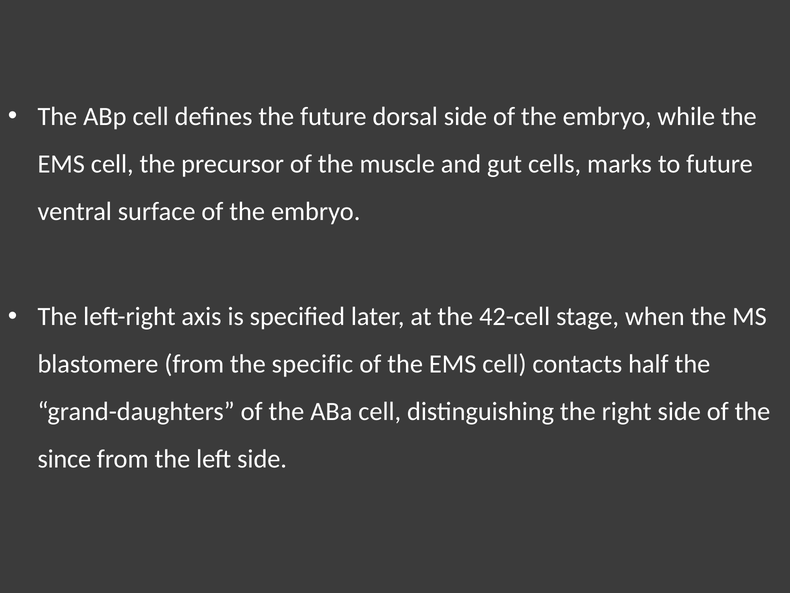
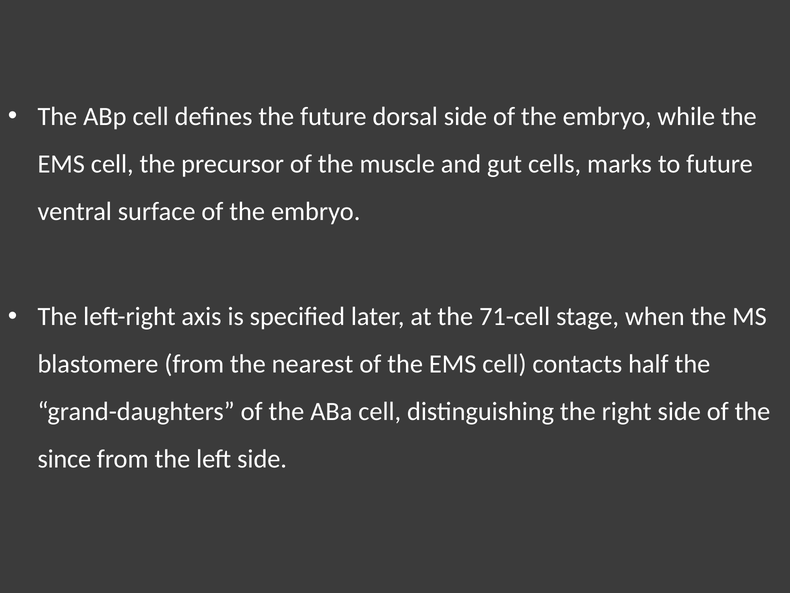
42-cell: 42-cell -> 71-cell
specific: specific -> nearest
